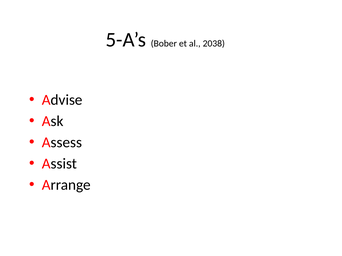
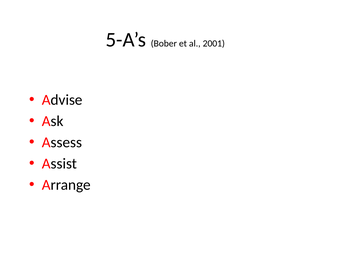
2038: 2038 -> 2001
